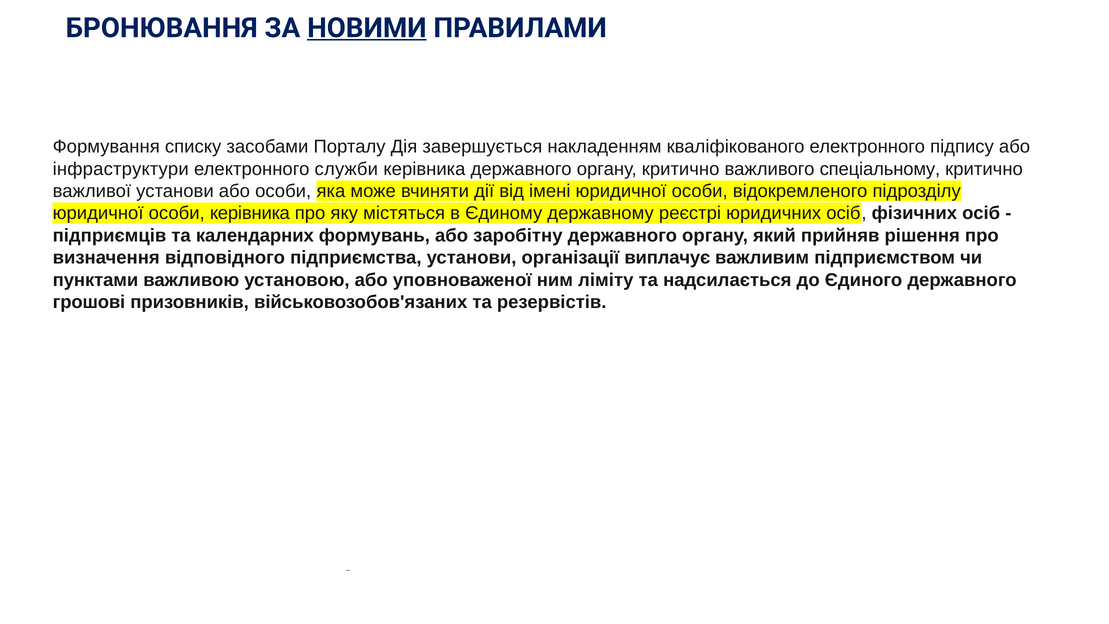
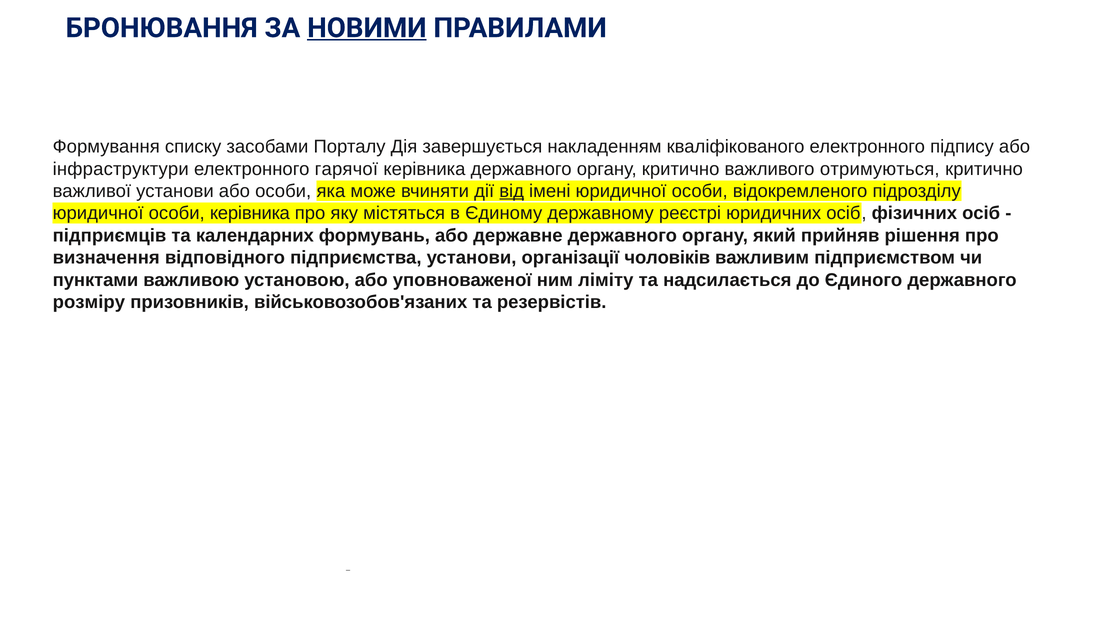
служби: служби -> гарячої
спеціальному: спеціальному -> отримуються
від underline: none -> present
заробітну: заробітну -> державне
виплачує: виплачує -> чоловіків
грошові: грошові -> розміру
